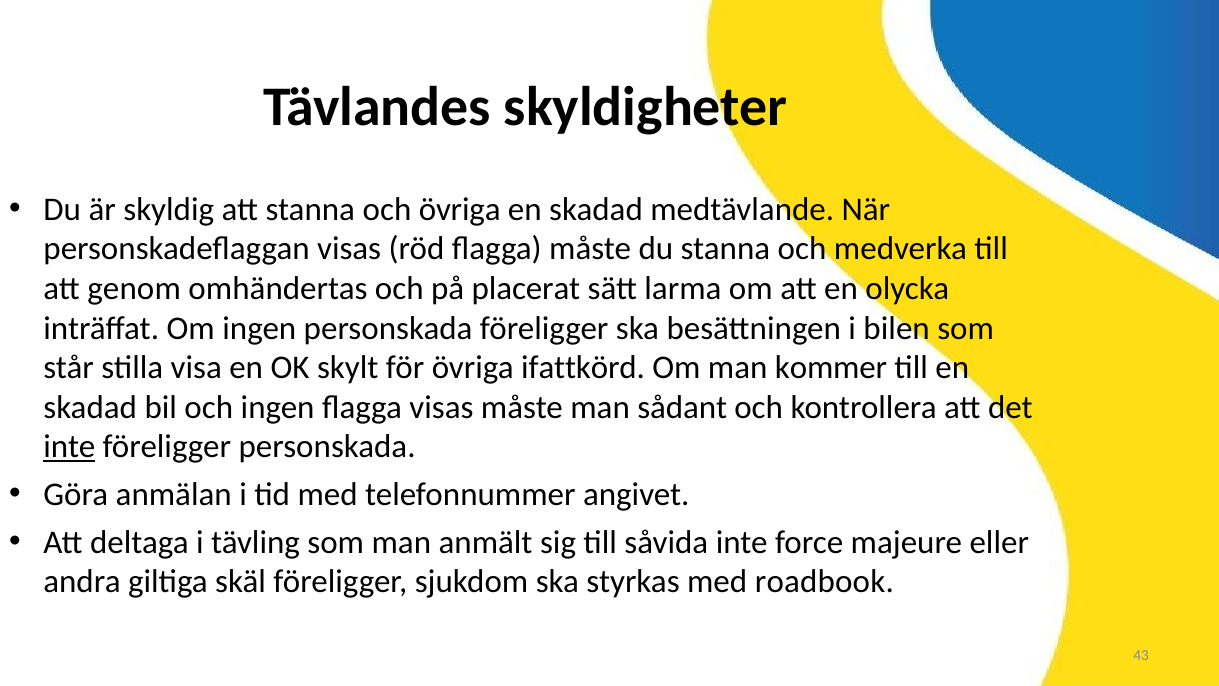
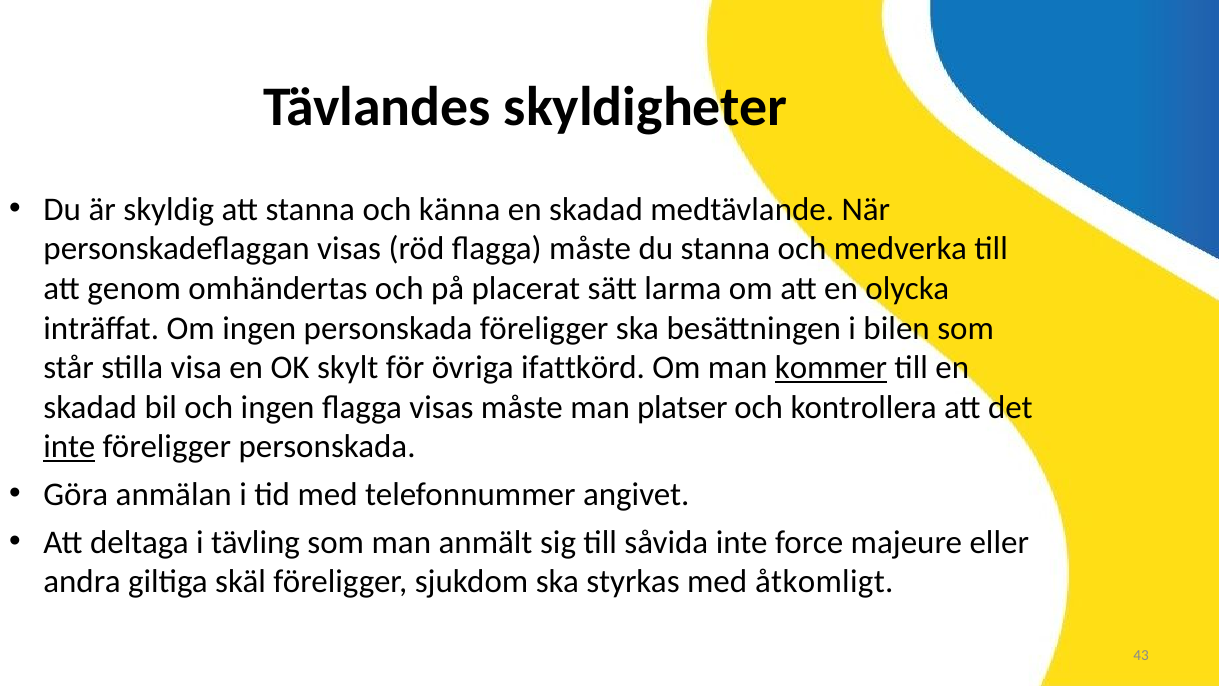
och övriga: övriga -> känna
kommer underline: none -> present
sådant: sådant -> platser
roadbook: roadbook -> åtkomligt
